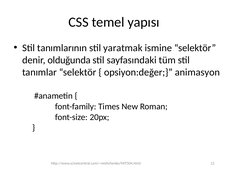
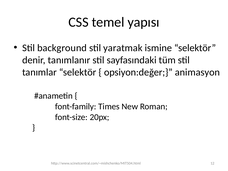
tanımlarının: tanımlarının -> background
olduğunda: olduğunda -> tanımlanır
